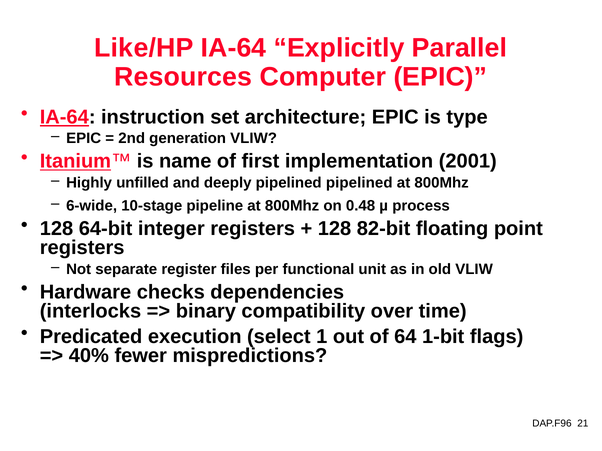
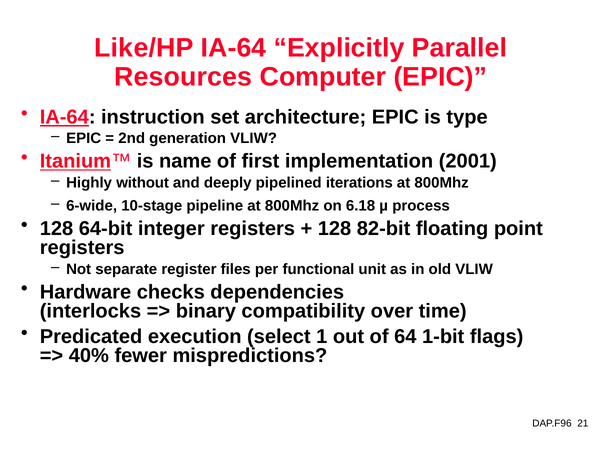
unfilled: unfilled -> without
pipelined pipelined: pipelined -> iterations
0.48: 0.48 -> 6.18
